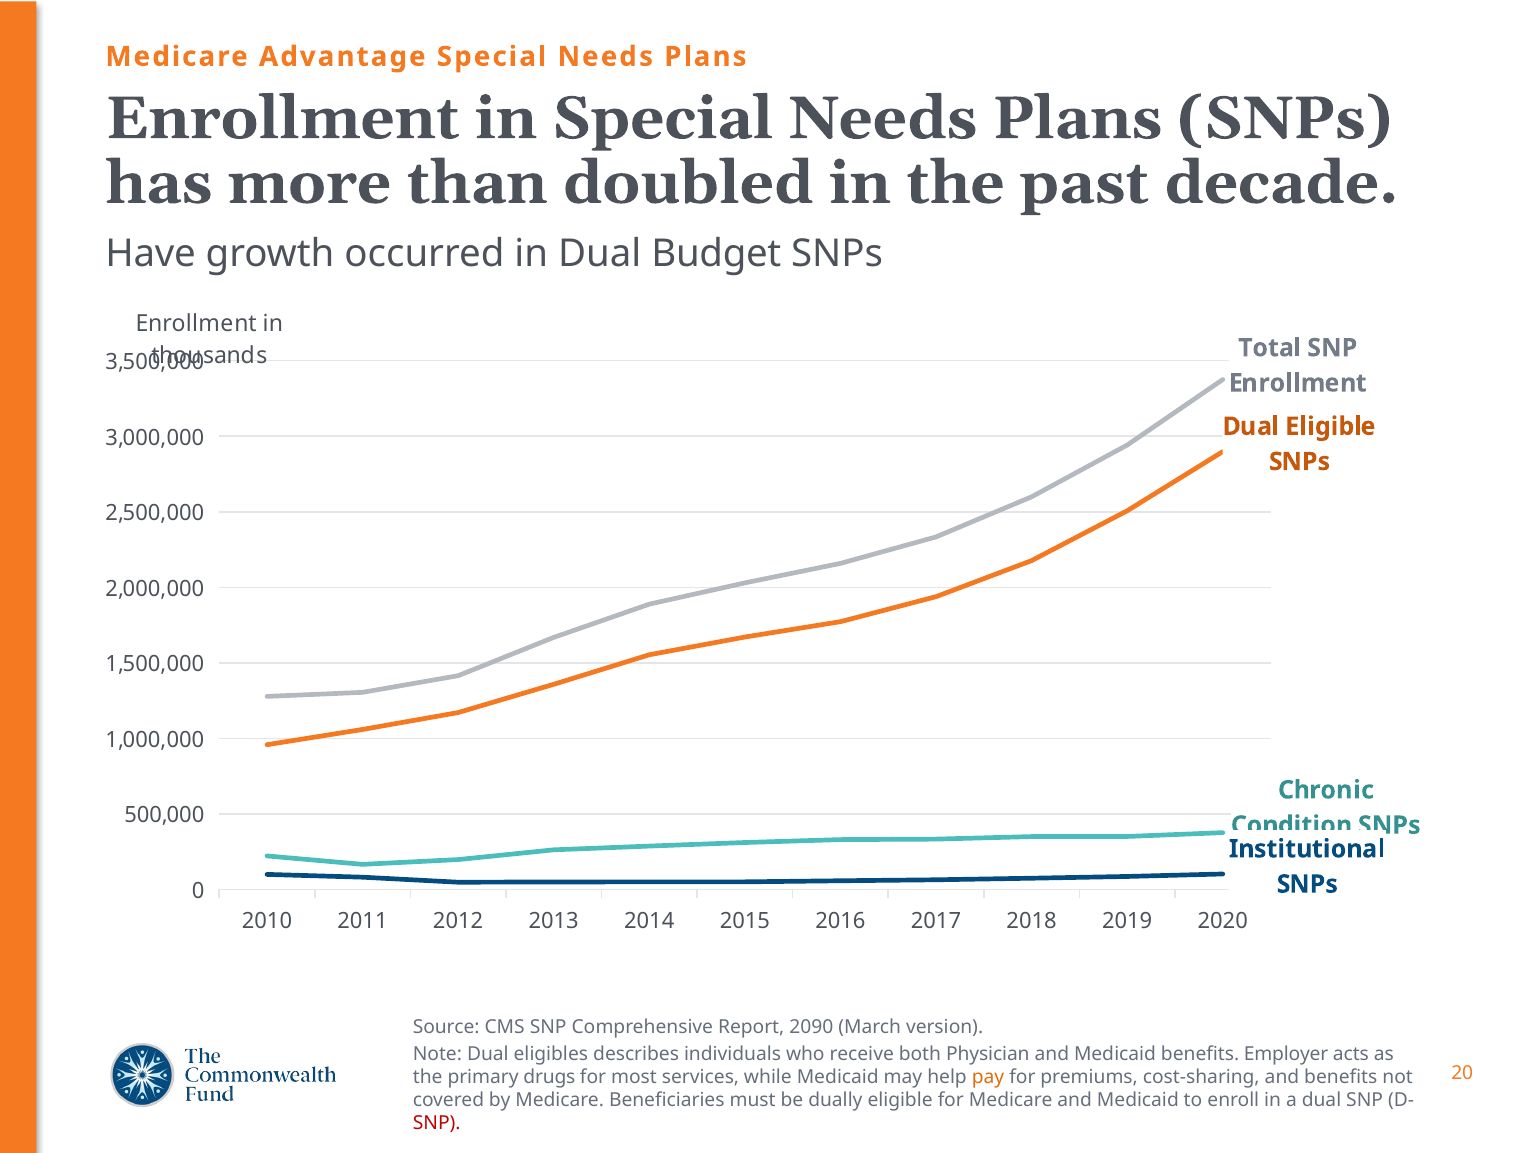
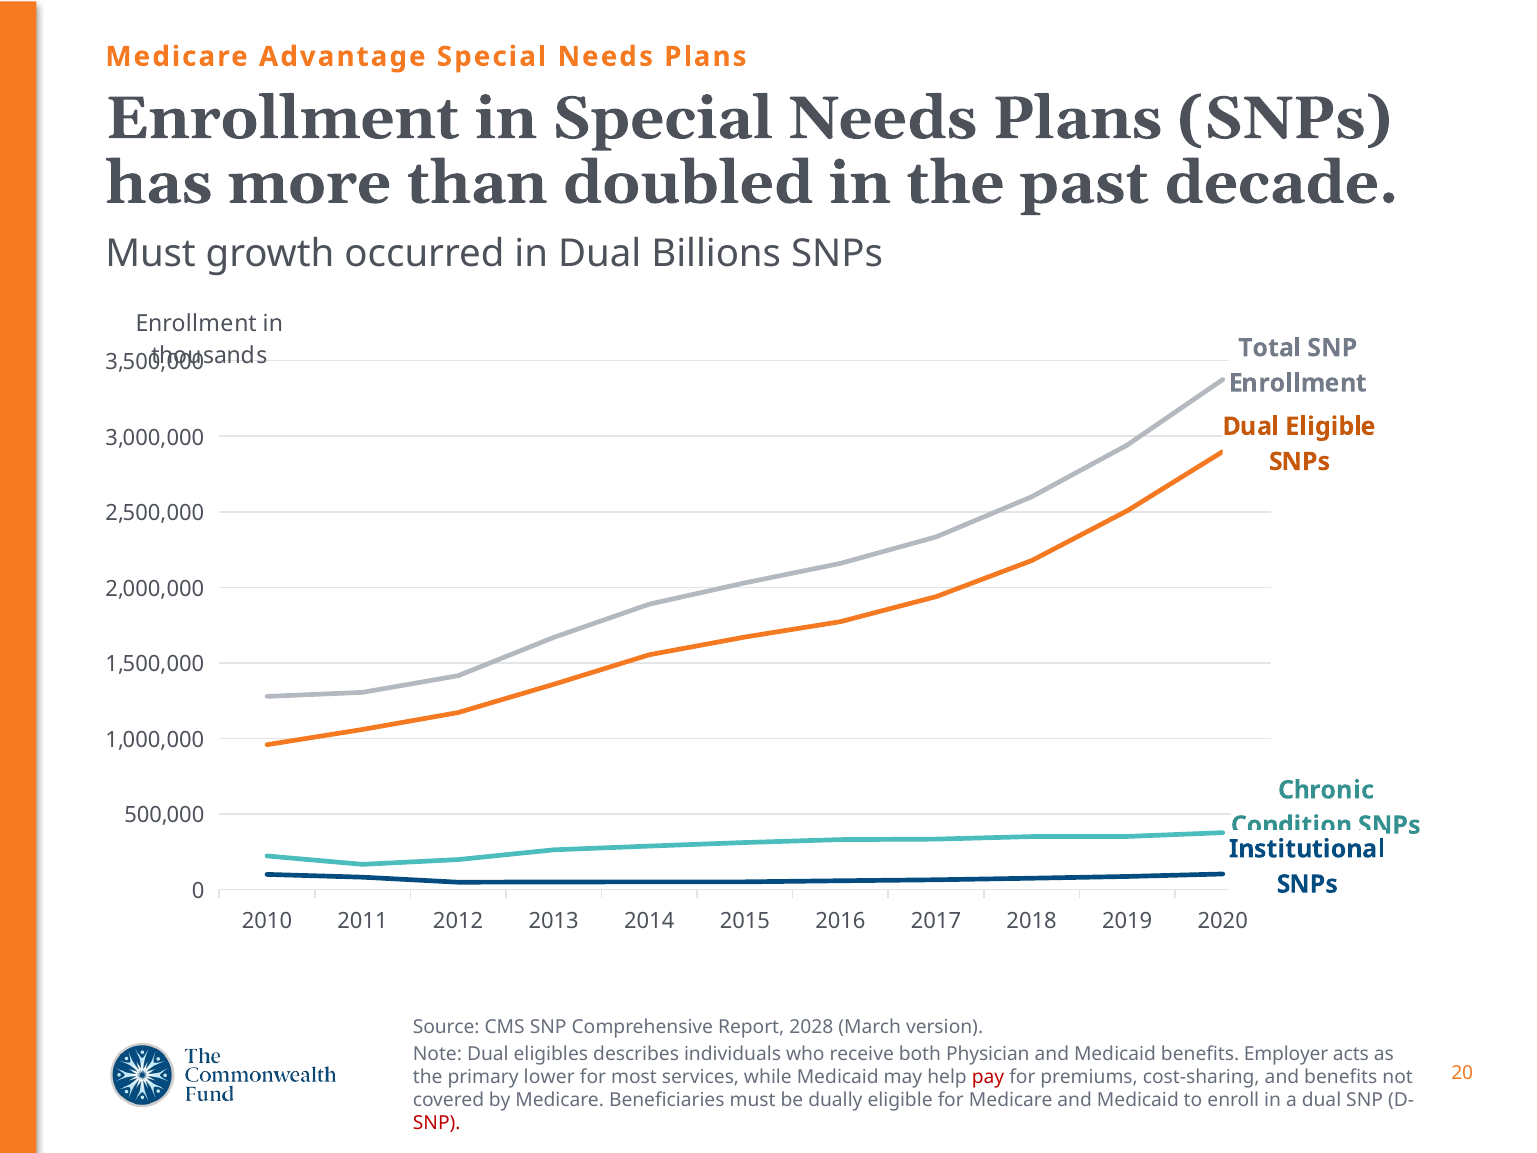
Have at (151, 253): Have -> Must
Budget: Budget -> Billions
2090: 2090 -> 2028
drugs: drugs -> lower
pay colour: orange -> red
